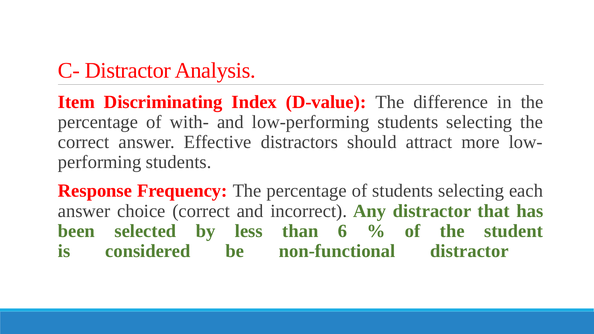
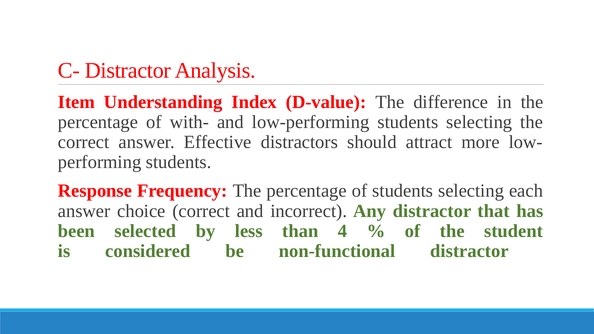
Discriminating: Discriminating -> Understanding
6: 6 -> 4
